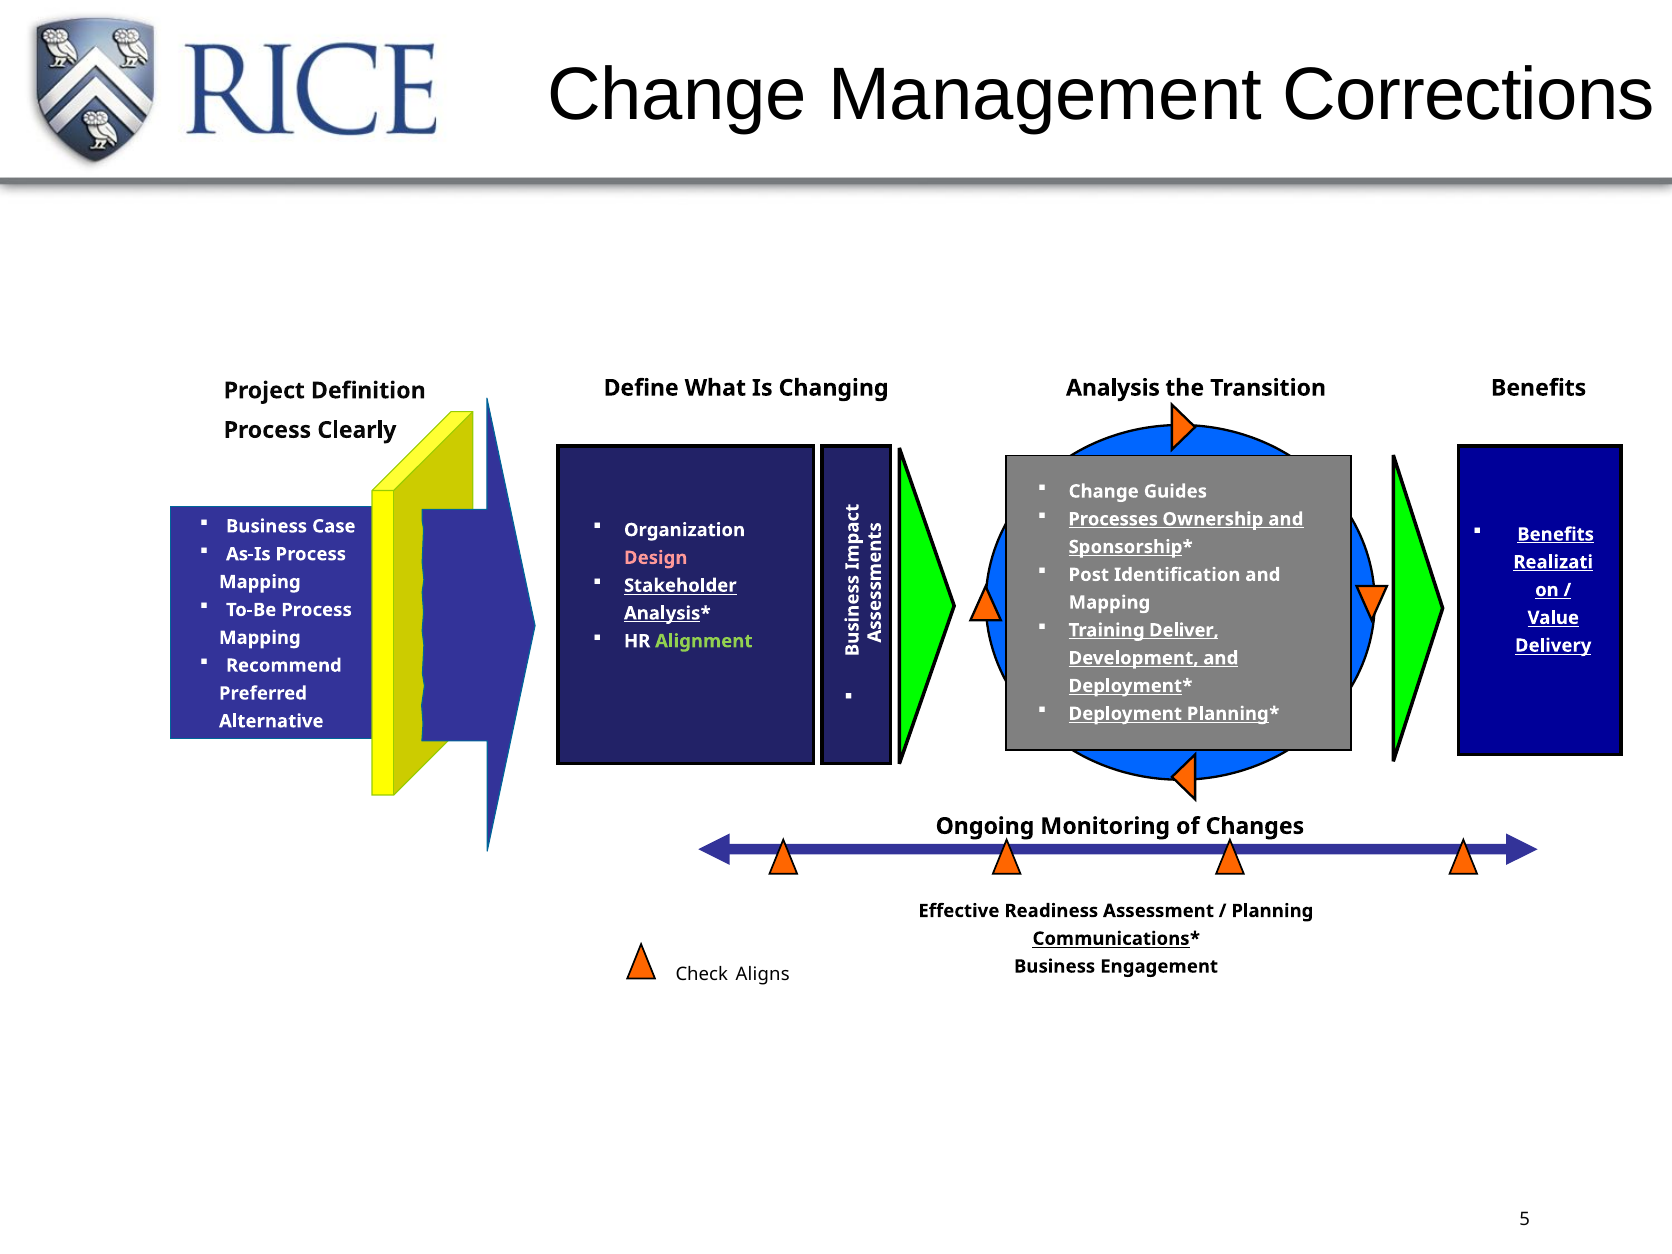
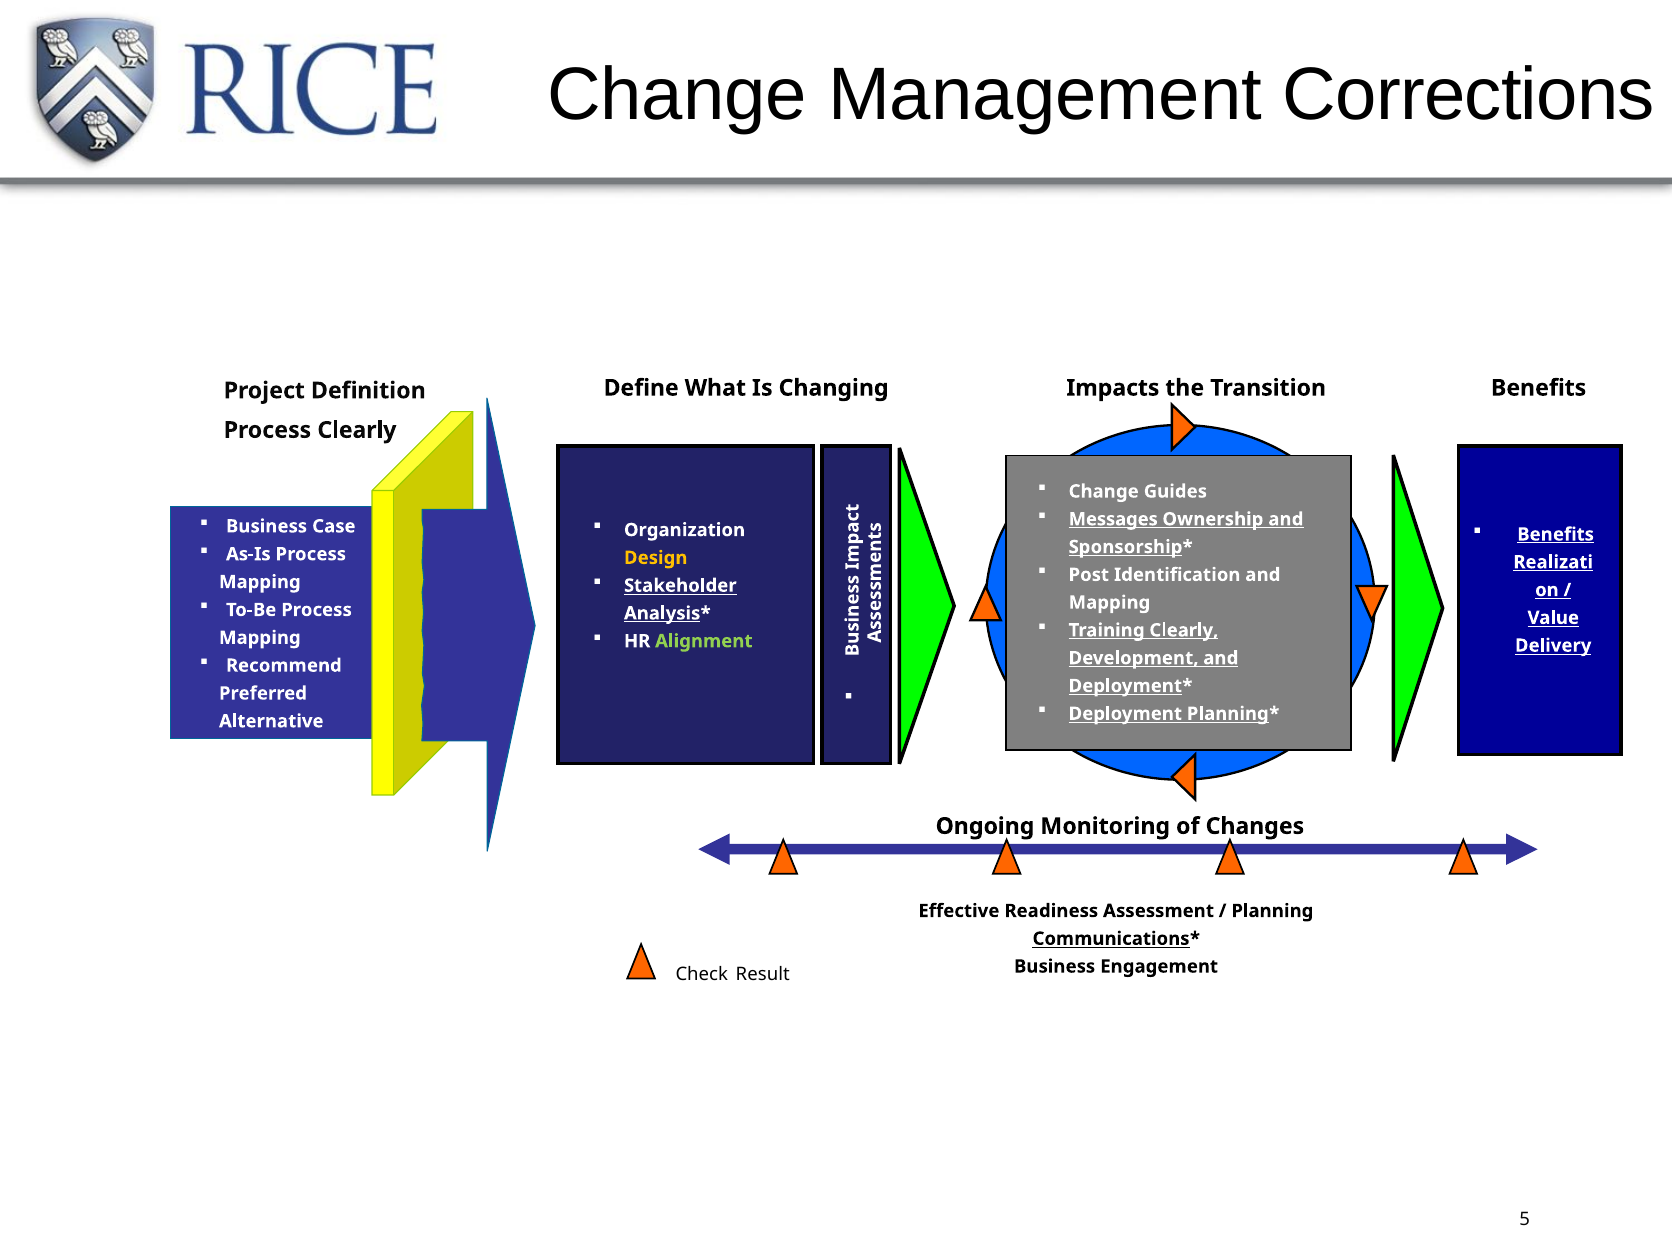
Analysis: Analysis -> Impacts
Processes: Processes -> Messages
Design colour: pink -> yellow
Training Deliver: Deliver -> Clearly
Aligns: Aligns -> Result
